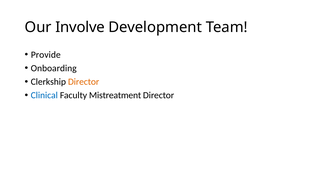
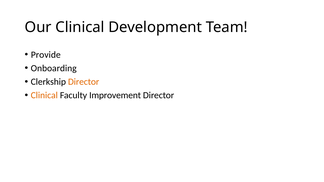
Our Involve: Involve -> Clinical
Clinical at (44, 95) colour: blue -> orange
Mistreatment: Mistreatment -> Improvement
